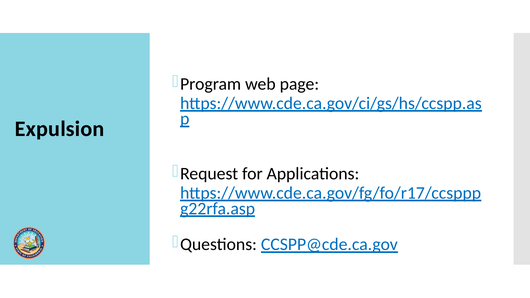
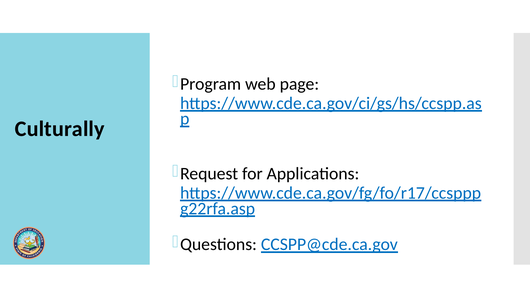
Expulsion: Expulsion -> Culturally
